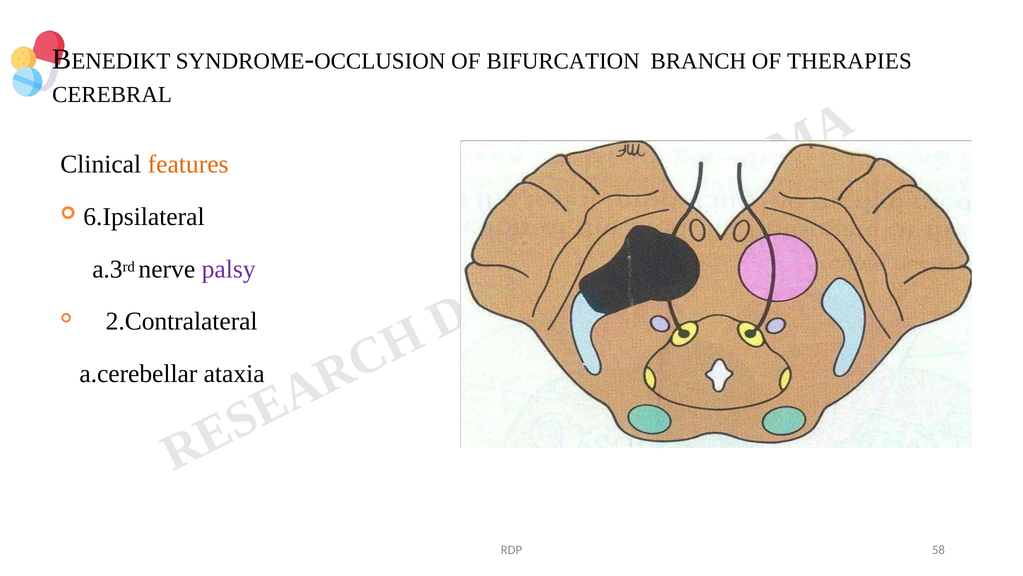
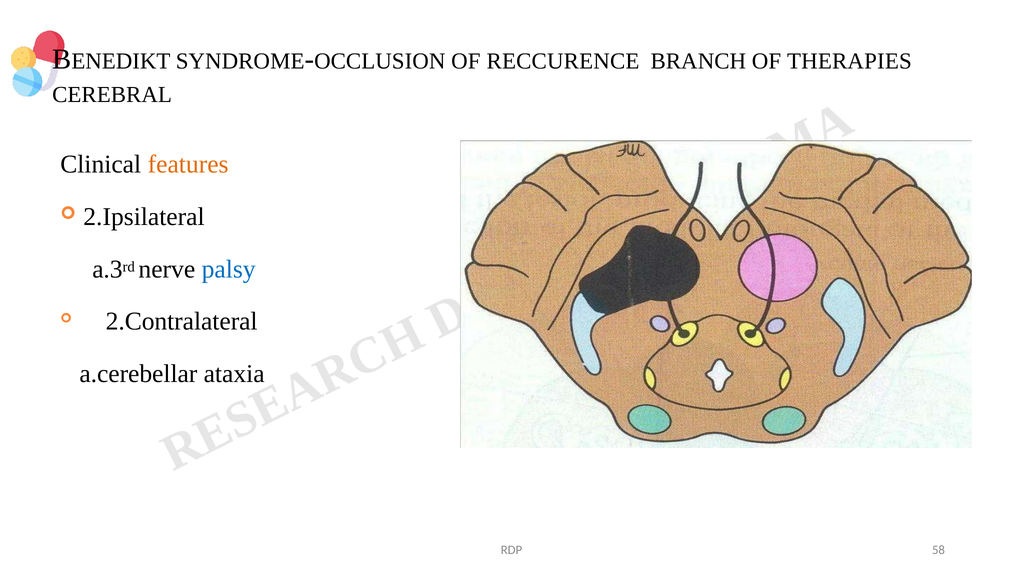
BIFURCATION: BIFURCATION -> RECCURENCE
6.Ipsilateral: 6.Ipsilateral -> 2.Ipsilateral
palsy colour: purple -> blue
